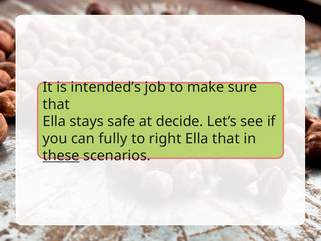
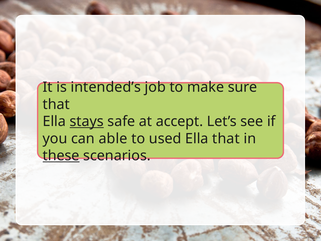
stays underline: none -> present
decide: decide -> accept
fully: fully -> able
right: right -> used
